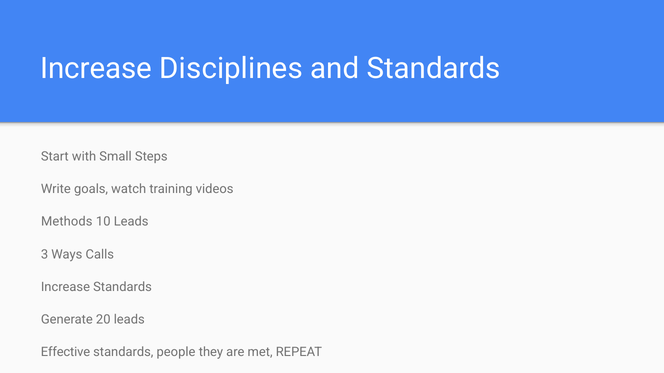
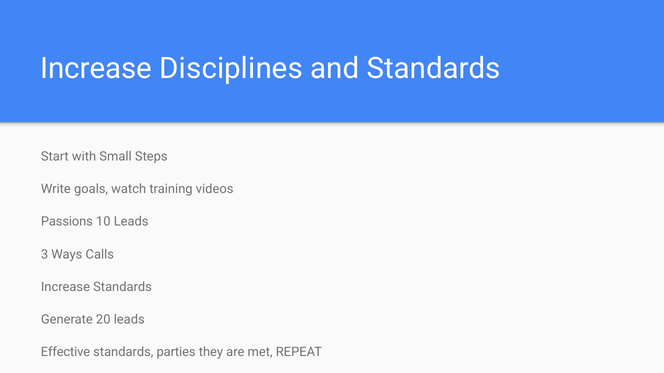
Methods: Methods -> Passions
people: people -> parties
